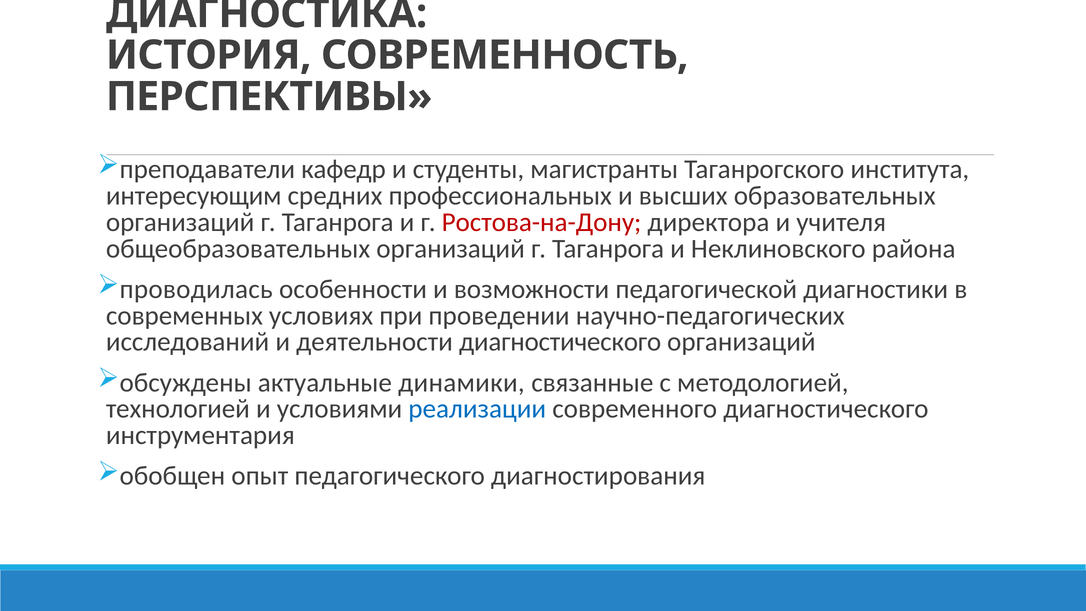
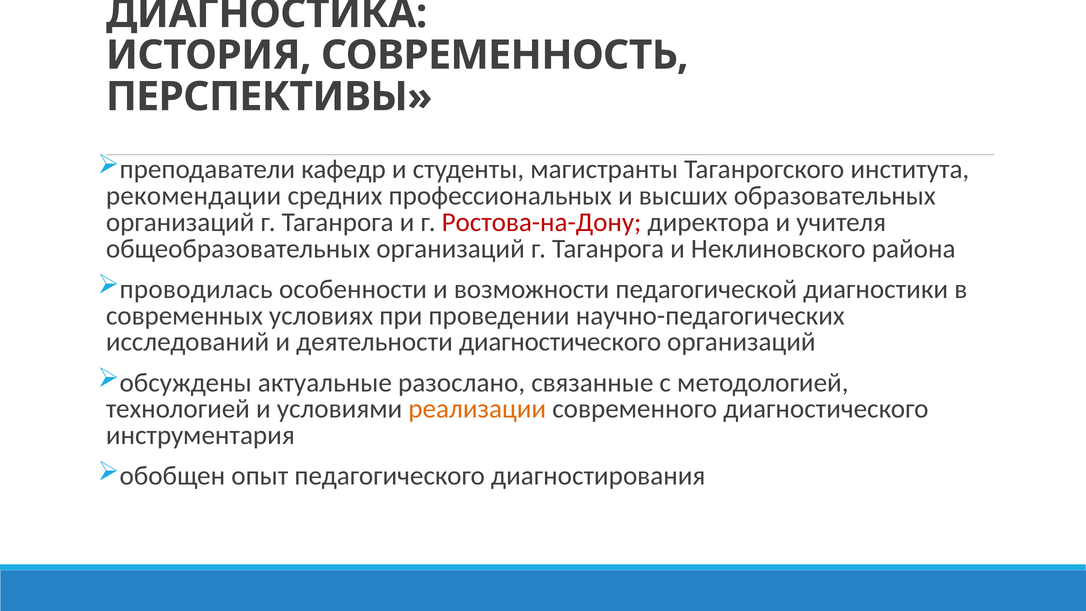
интересующим: интересующим -> рекомендации
динамики: динамики -> разослано
реализации colour: blue -> orange
